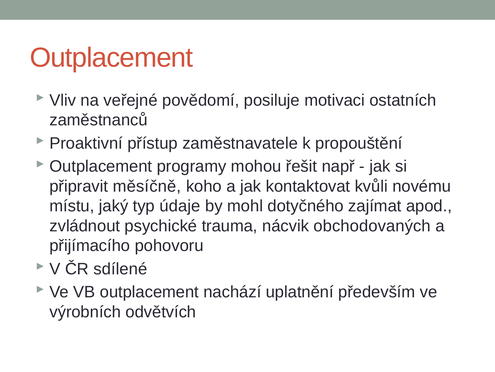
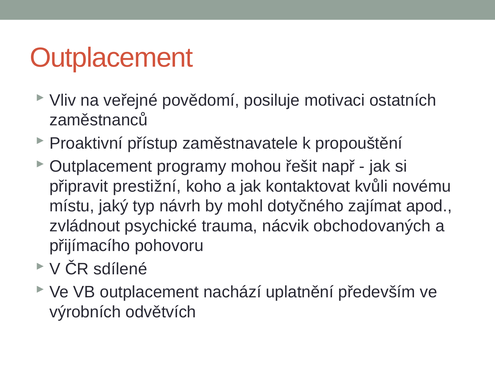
měsíčně: měsíčně -> prestižní
údaje: údaje -> návrh
